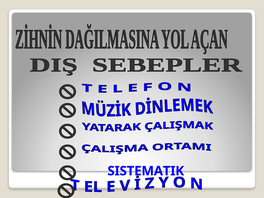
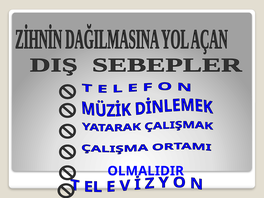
SISTEMATIK: SISTEMATIK -> OLMALIDIR
